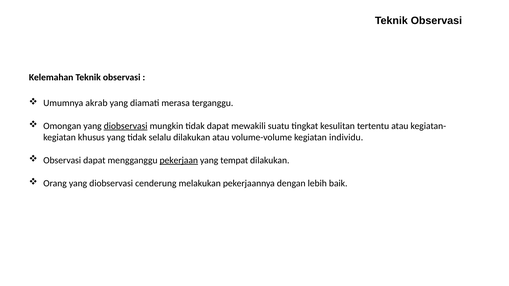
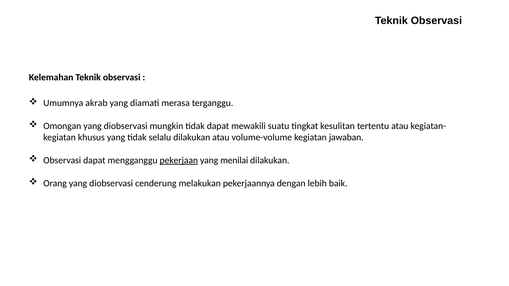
diobservasi at (126, 126) underline: present -> none
individu: individu -> jawaban
tempat: tempat -> menilai
